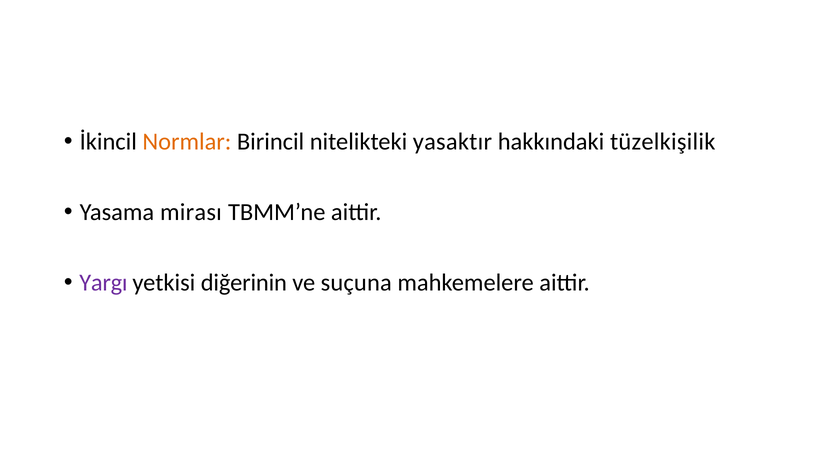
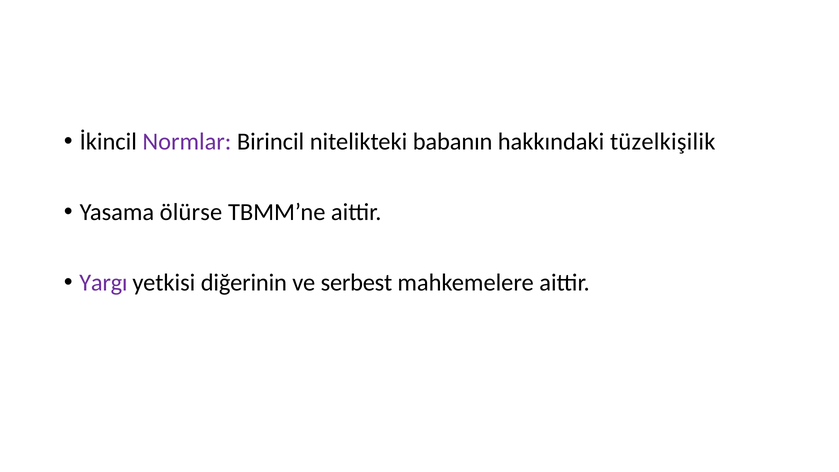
Normlar colour: orange -> purple
yasaktır: yasaktır -> babanın
mirası: mirası -> ölürse
suçuna: suçuna -> serbest
